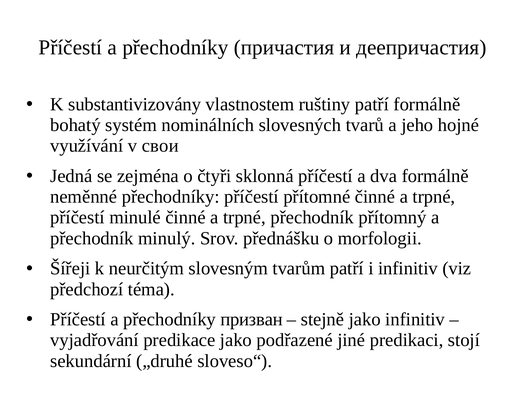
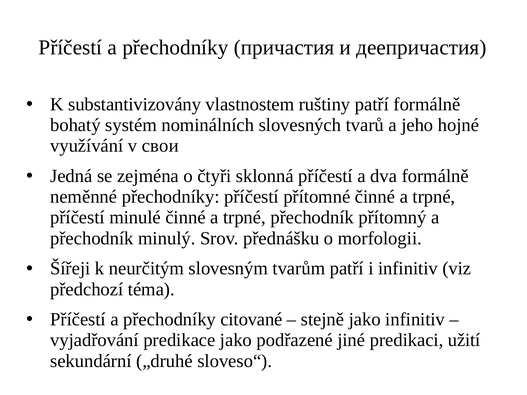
призван: призван -> citované
stojí: stojí -> užití
